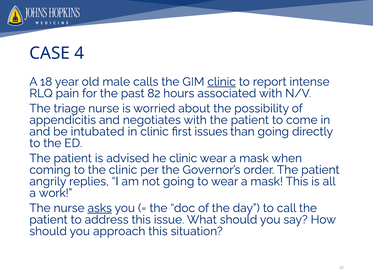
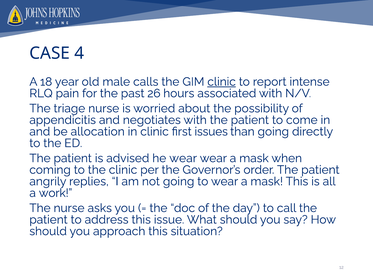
82: 82 -> 26
intubated: intubated -> allocation
he clinic: clinic -> wear
asks underline: present -> none
